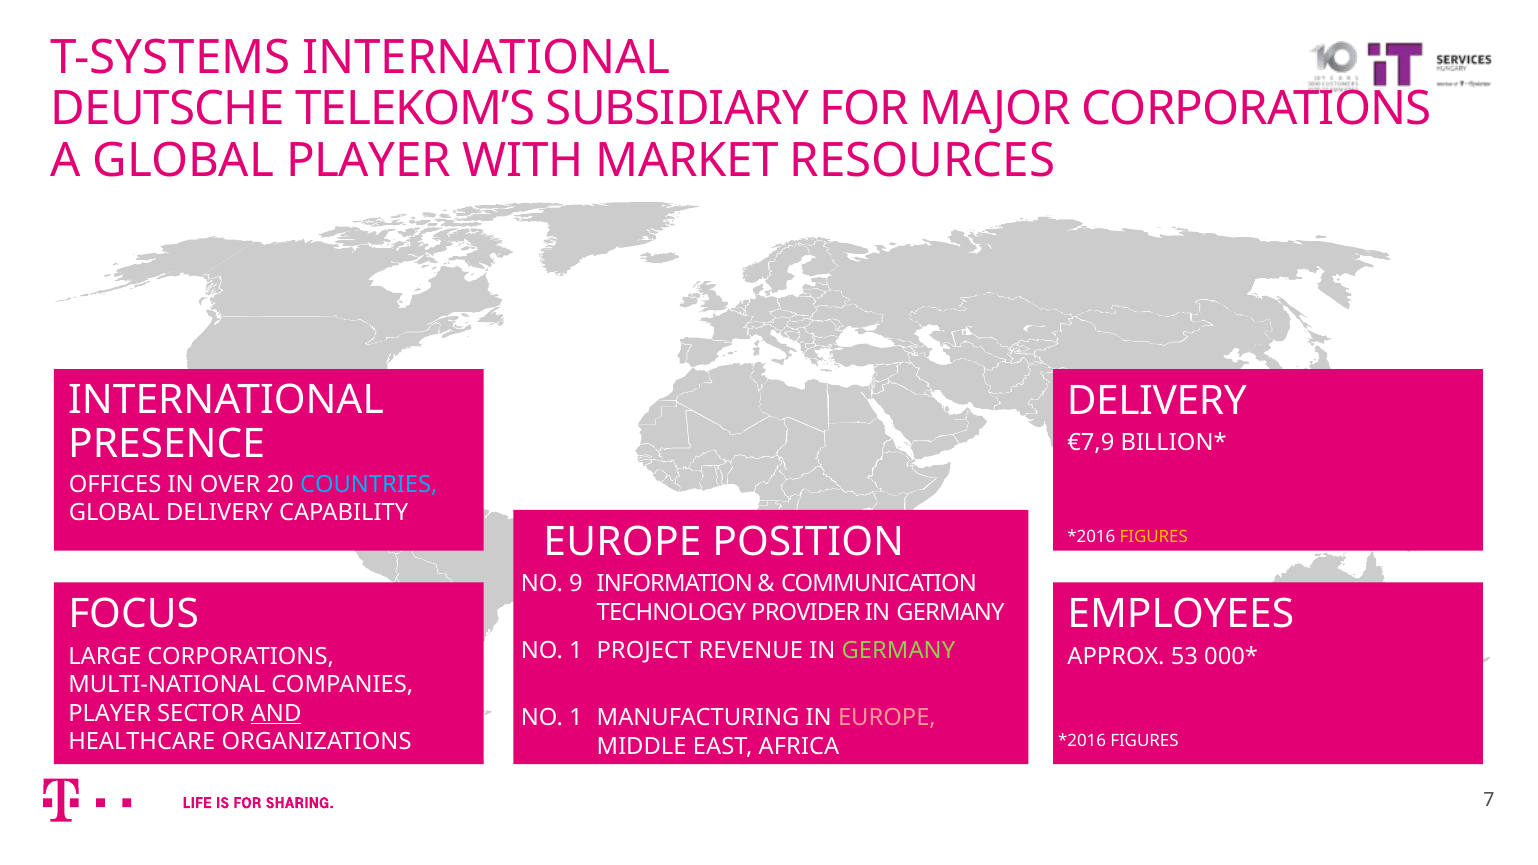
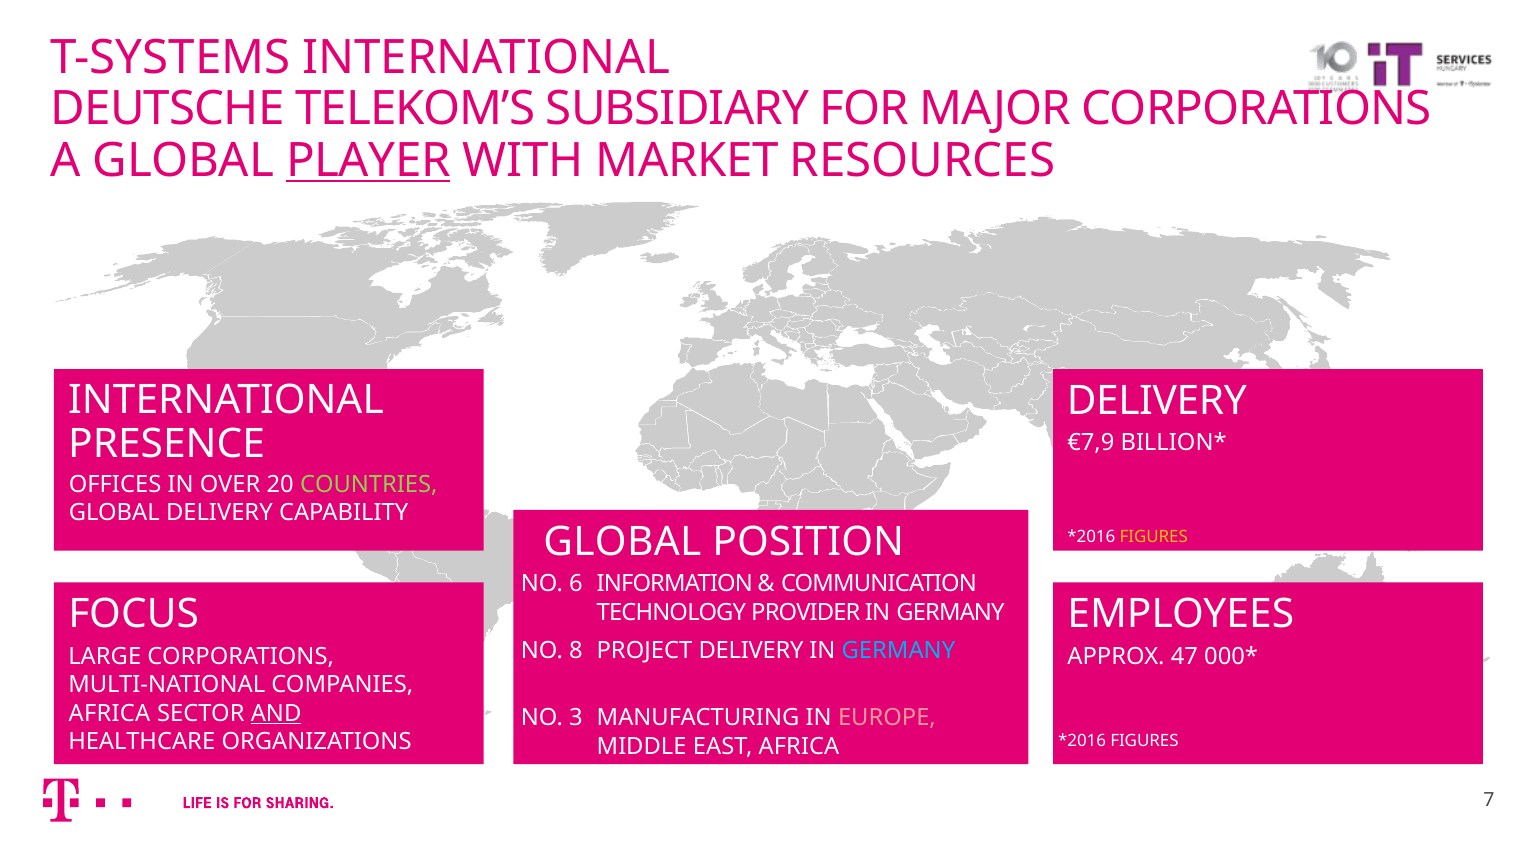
PLAYER at (368, 161) underline: none -> present
COUNTRIES colour: light blue -> light green
EUROPE at (622, 542): EUROPE -> GLOBAL
9: 9 -> 6
1 at (576, 651): 1 -> 8
PROJECT REVENUE: REVENUE -> DELIVERY
GERMANY at (898, 651) colour: light green -> light blue
53: 53 -> 47
PLAYER at (110, 713): PLAYER -> AFRICA
1 at (576, 718): 1 -> 3
